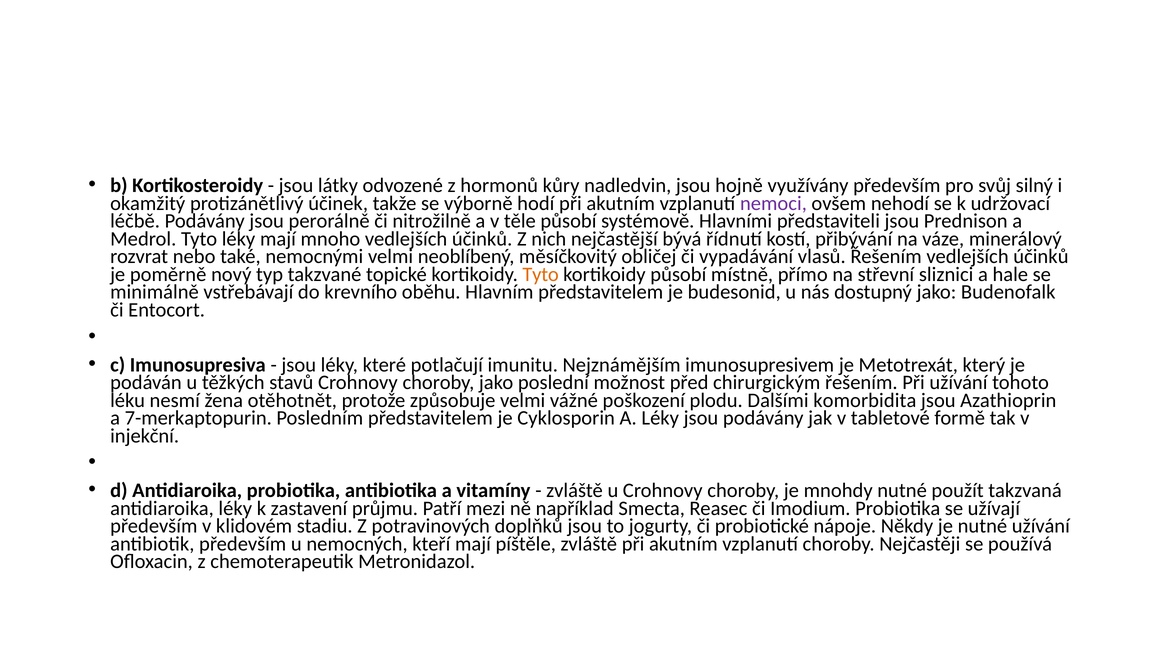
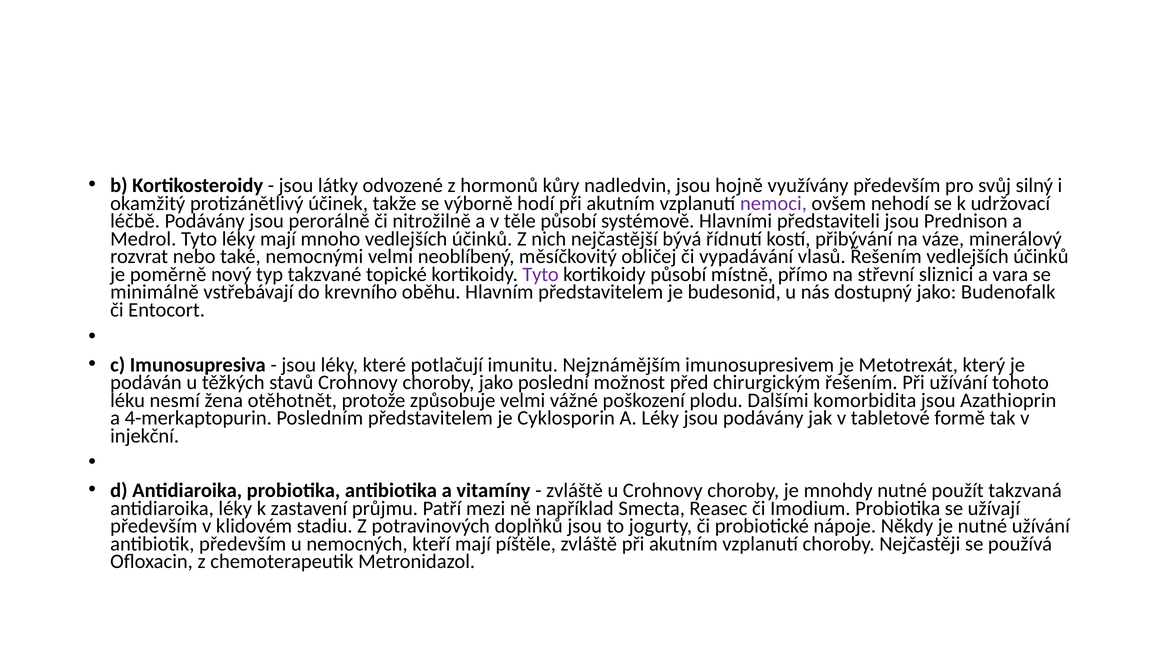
Tyto at (541, 274) colour: orange -> purple
hale: hale -> vara
7-merkaptopurin: 7-merkaptopurin -> 4-merkaptopurin
